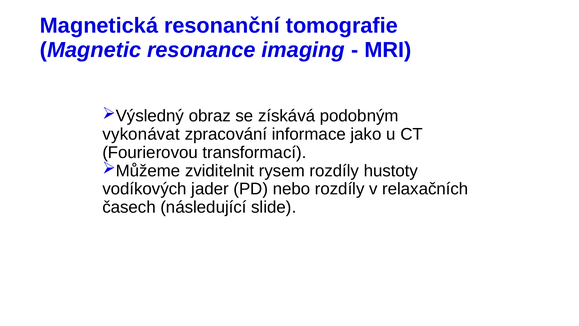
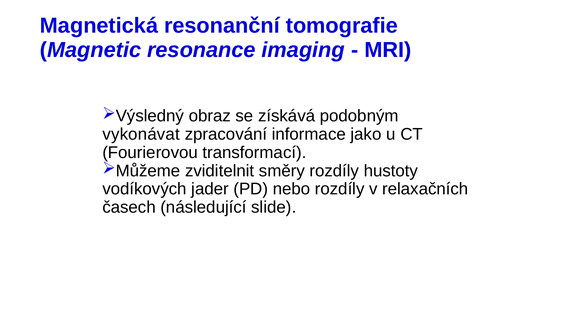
rysem: rysem -> směry
